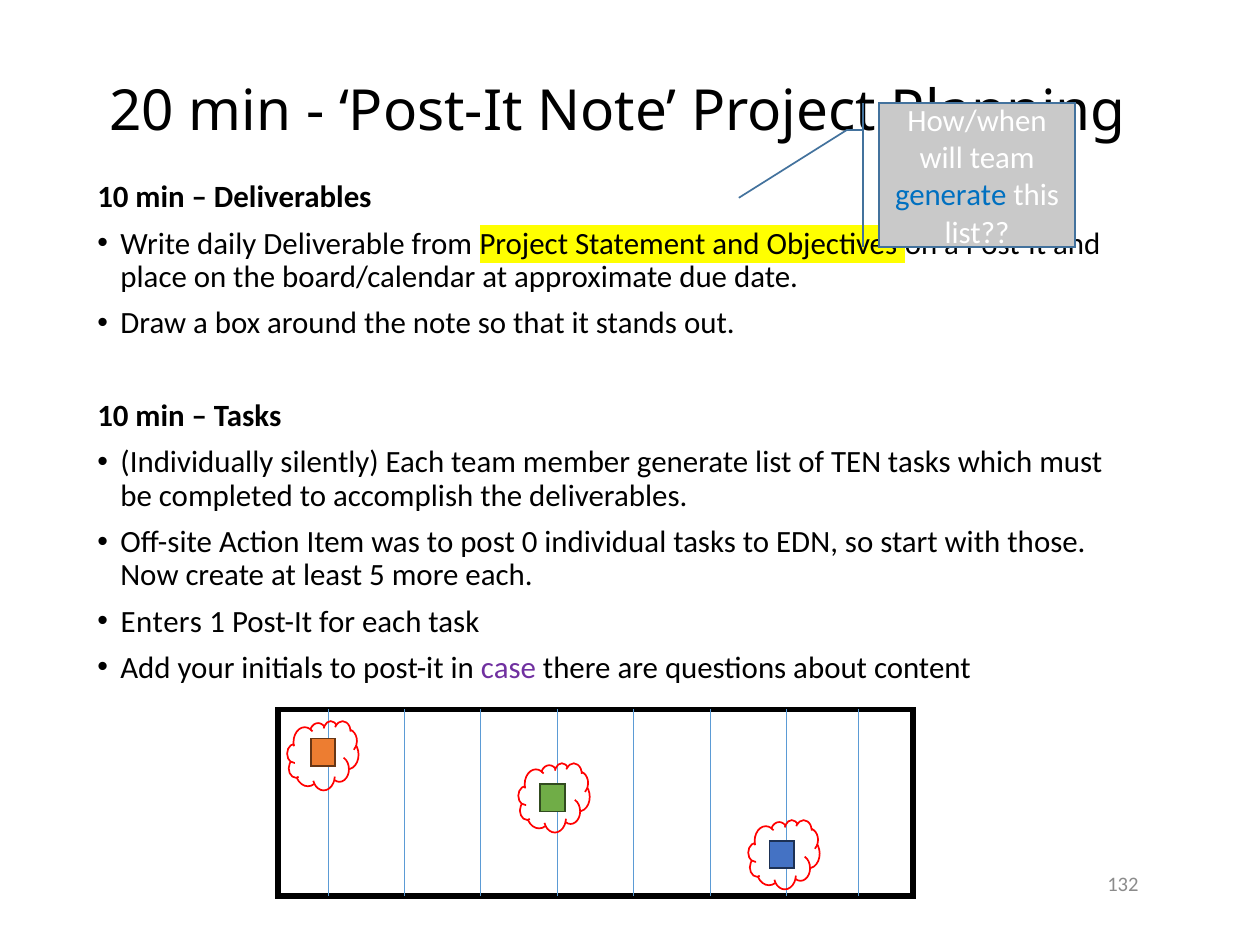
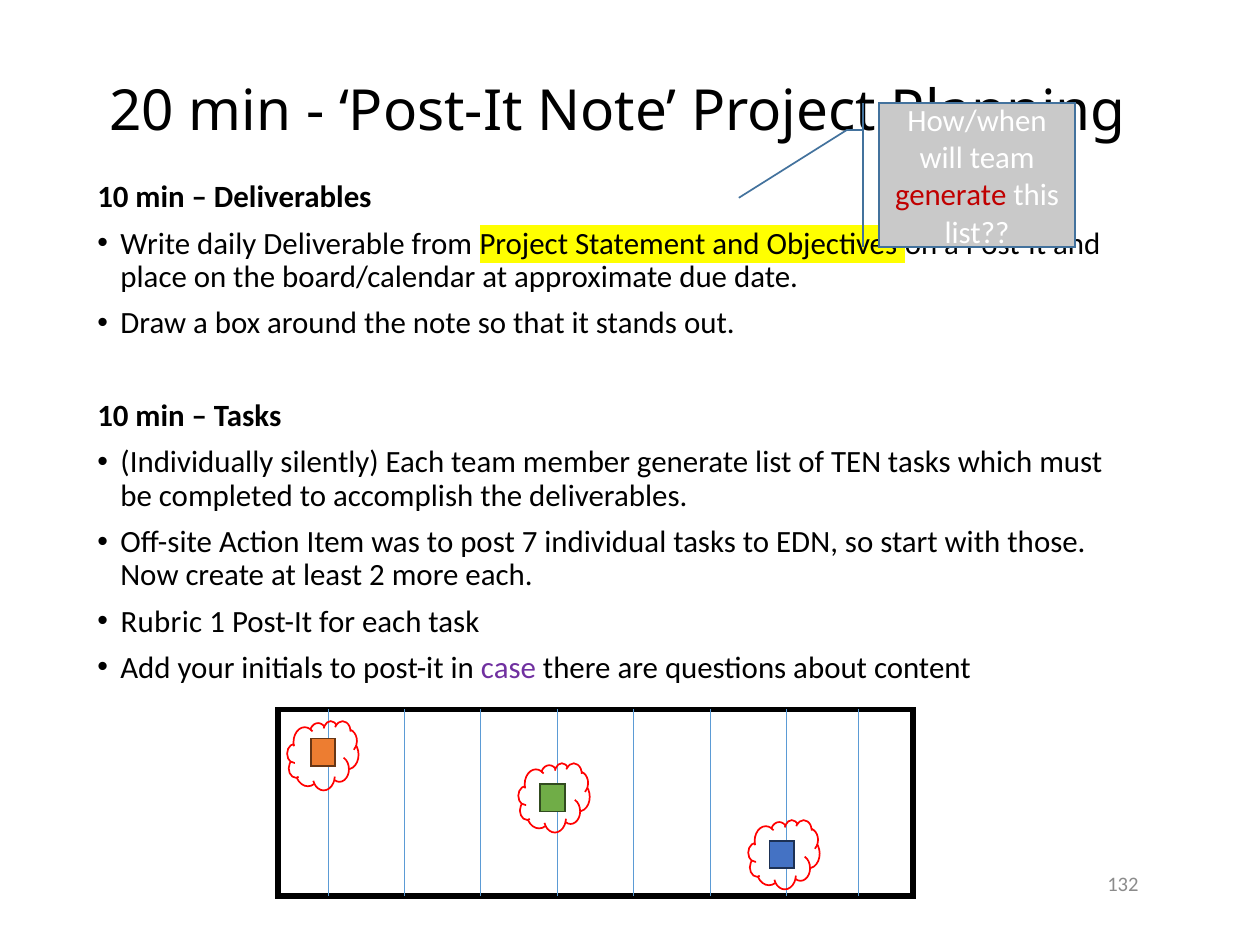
generate at (951, 196) colour: blue -> red
0: 0 -> 7
5: 5 -> 2
Enters: Enters -> Rubric
